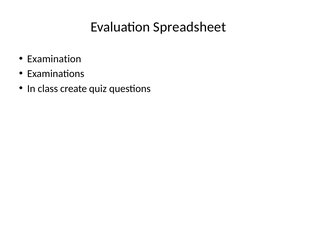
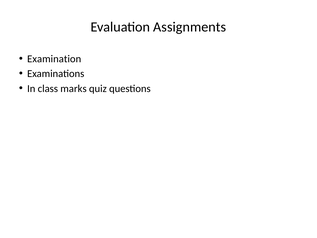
Spreadsheet: Spreadsheet -> Assignments
create: create -> marks
